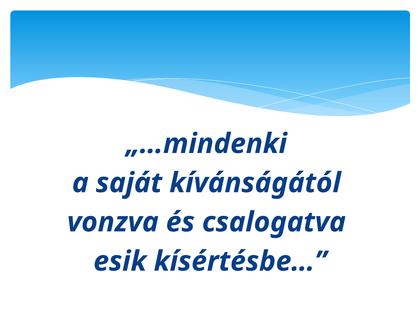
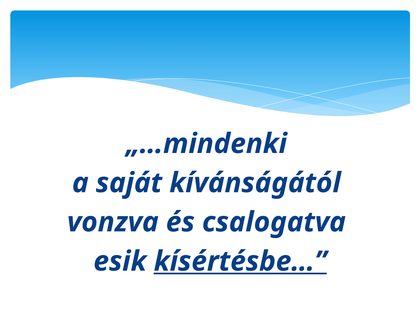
kísértésbe… underline: none -> present
